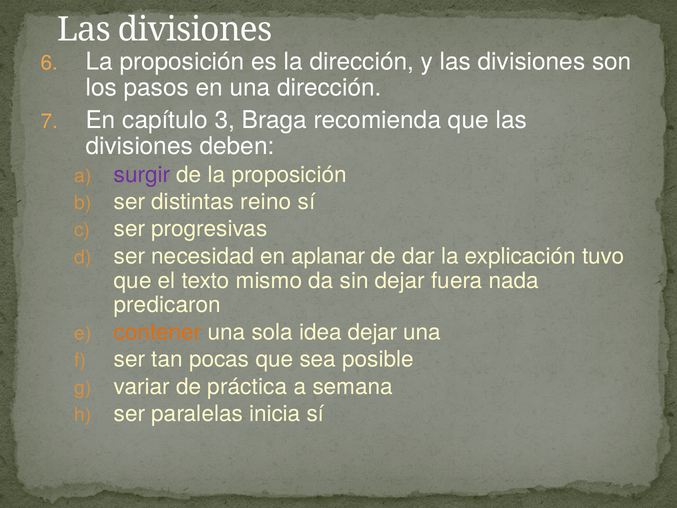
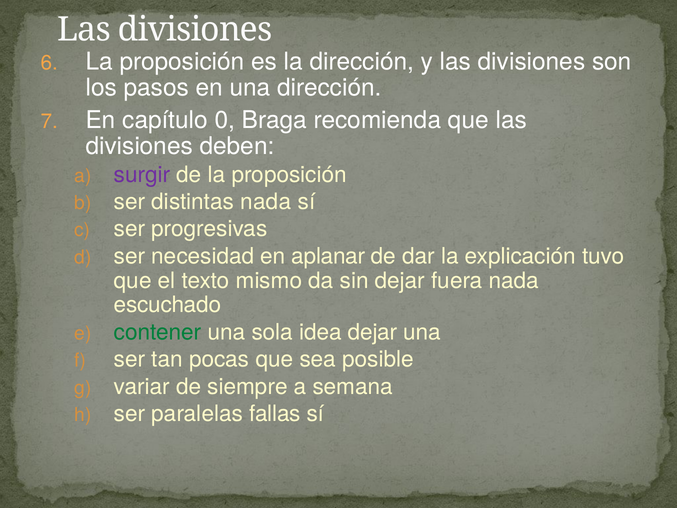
3: 3 -> 0
distintas reino: reino -> nada
predicaron: predicaron -> escuchado
contener colour: orange -> green
práctica: práctica -> siempre
inicia: inicia -> fallas
